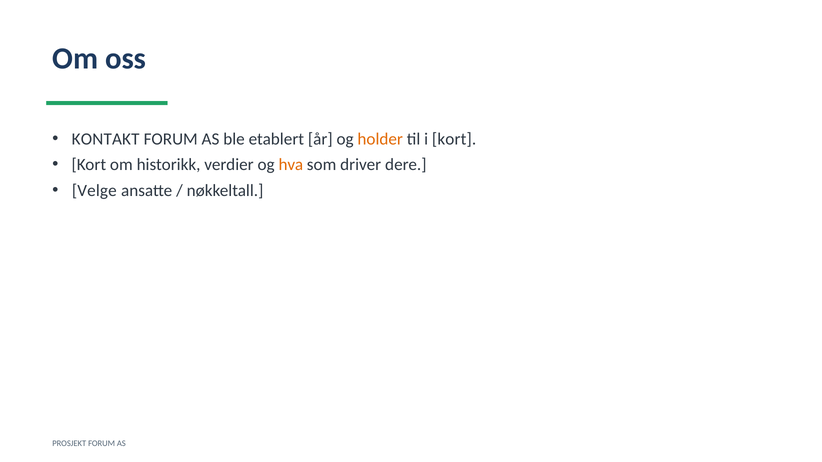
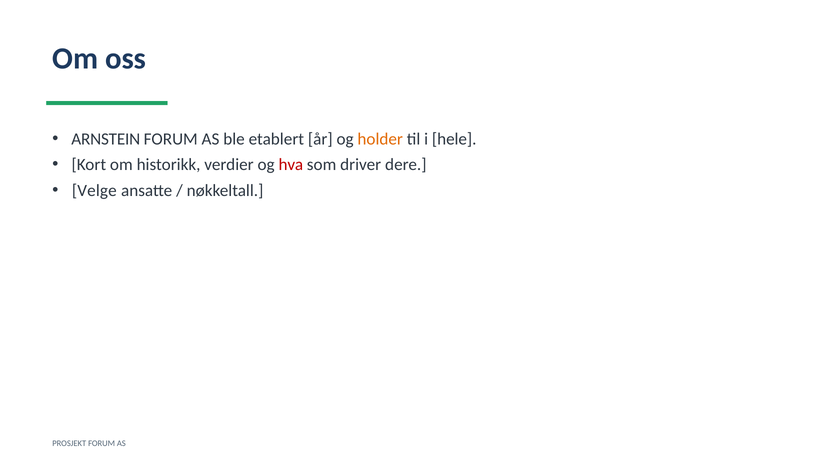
KONTAKT: KONTAKT -> ARNSTEIN
i kort: kort -> hele
hva colour: orange -> red
